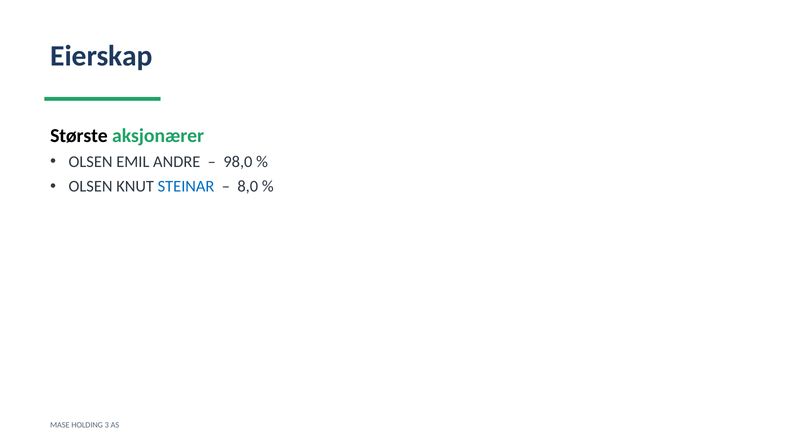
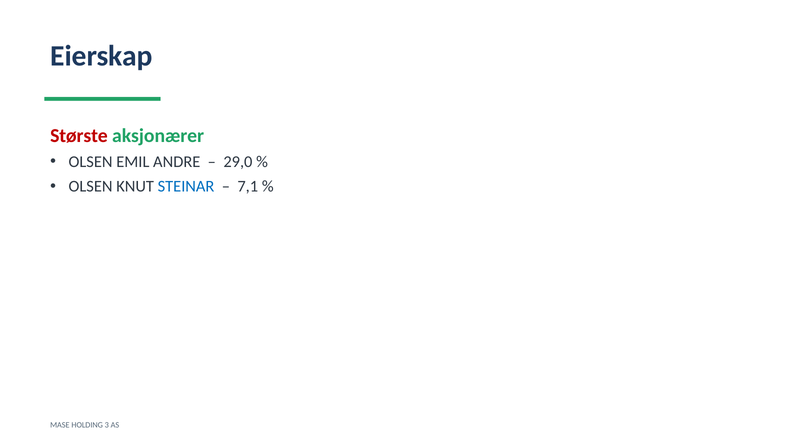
Største colour: black -> red
98,0: 98,0 -> 29,0
8,0: 8,0 -> 7,1
